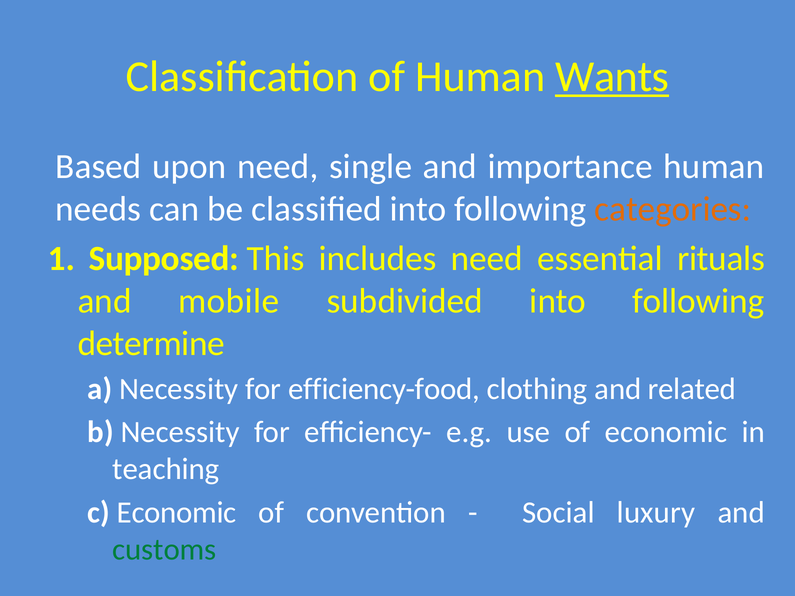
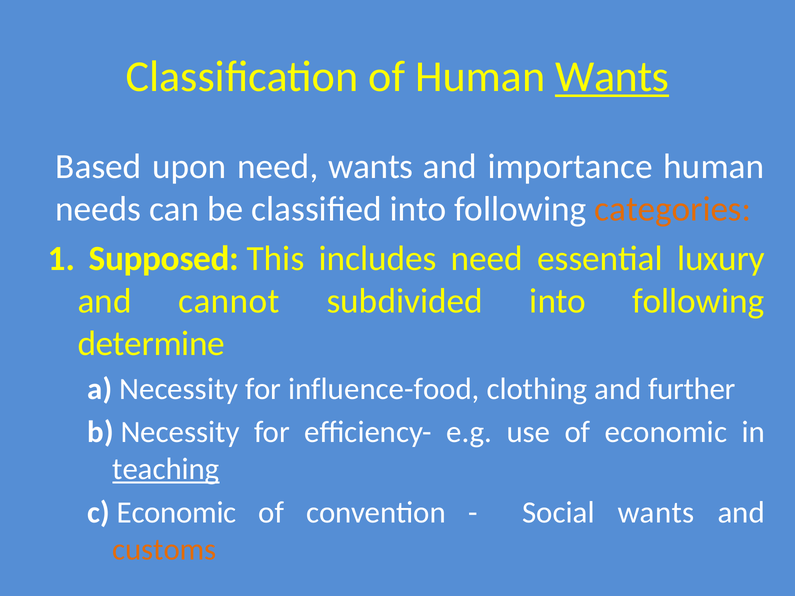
need single: single -> wants
rituals: rituals -> luxury
mobile: mobile -> cannot
efficiency-food: efficiency-food -> influence-food
related: related -> further
teaching underline: none -> present
Social luxury: luxury -> wants
customs colour: green -> orange
